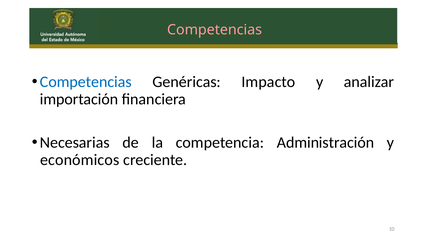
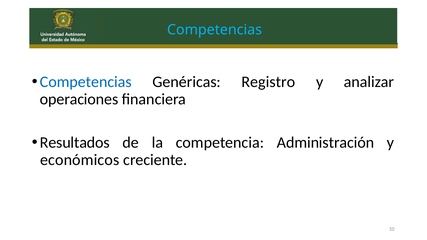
Competencias at (215, 30) colour: pink -> light blue
Impacto: Impacto -> Registro
importación: importación -> operaciones
Necesarias: Necesarias -> Resultados
